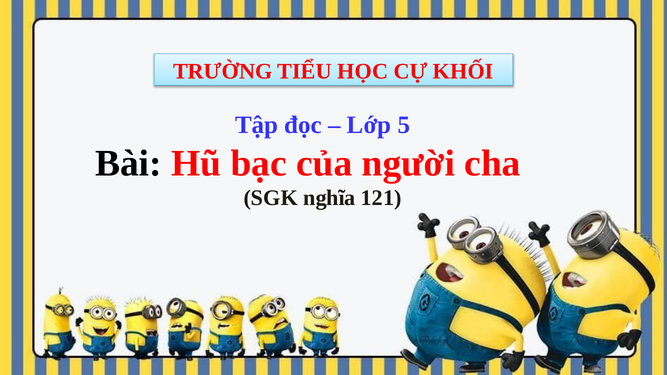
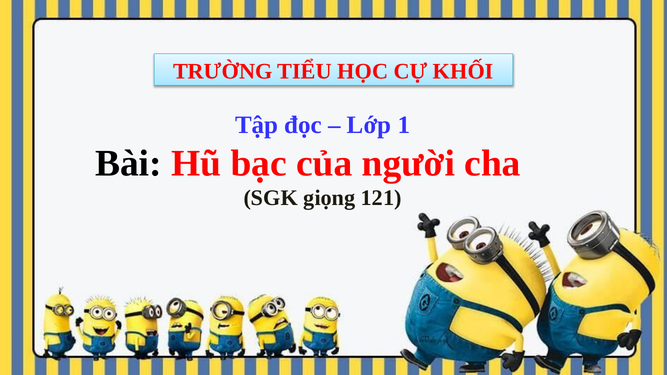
5: 5 -> 1
nghĩa: nghĩa -> giọng
